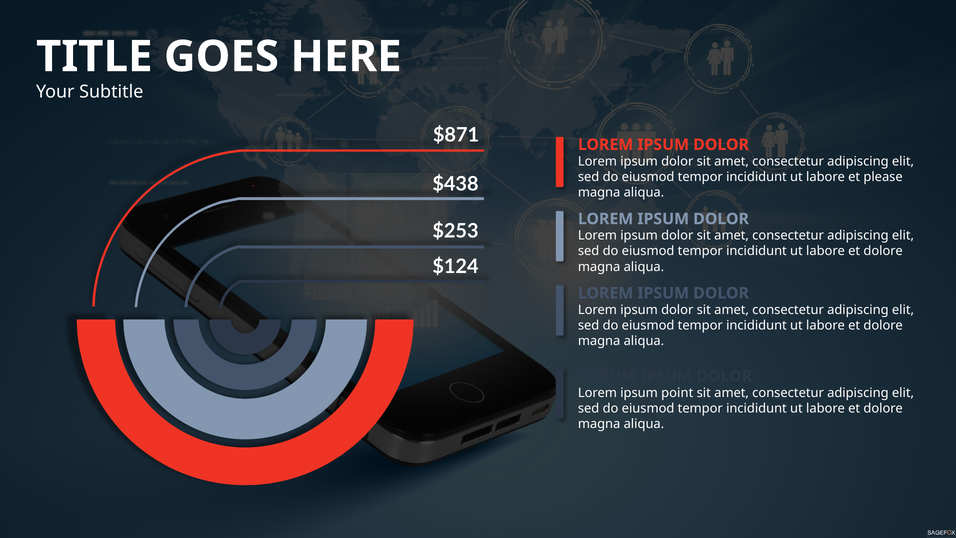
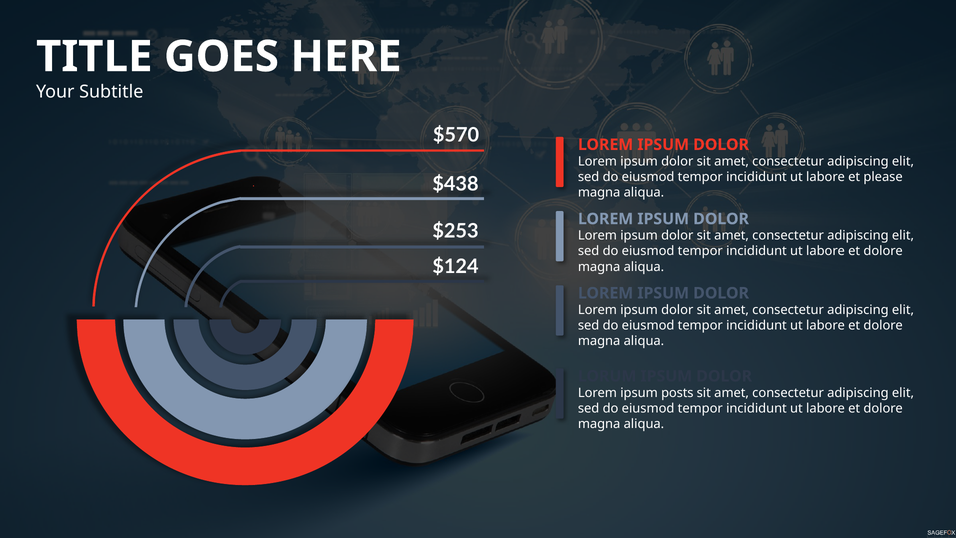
$871: $871 -> $570
point: point -> posts
